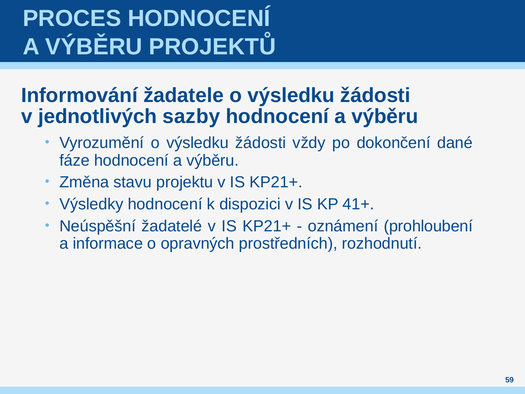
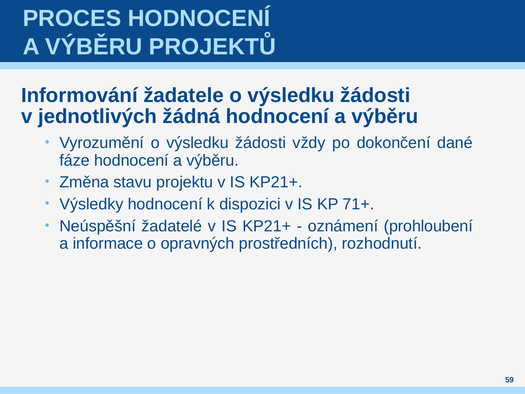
sazby: sazby -> žádná
41+: 41+ -> 71+
